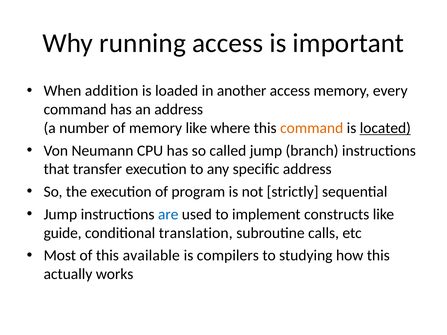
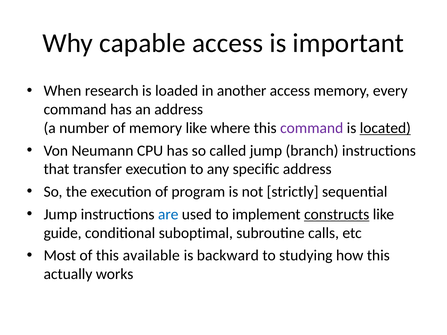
running: running -> capable
addition: addition -> research
command at (312, 128) colour: orange -> purple
constructs underline: none -> present
translation: translation -> suboptimal
compilers: compilers -> backward
